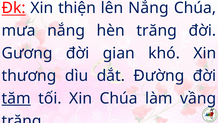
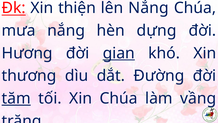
hèn trăng: trăng -> dựng
Gương: Gương -> Hương
gian underline: none -> present
